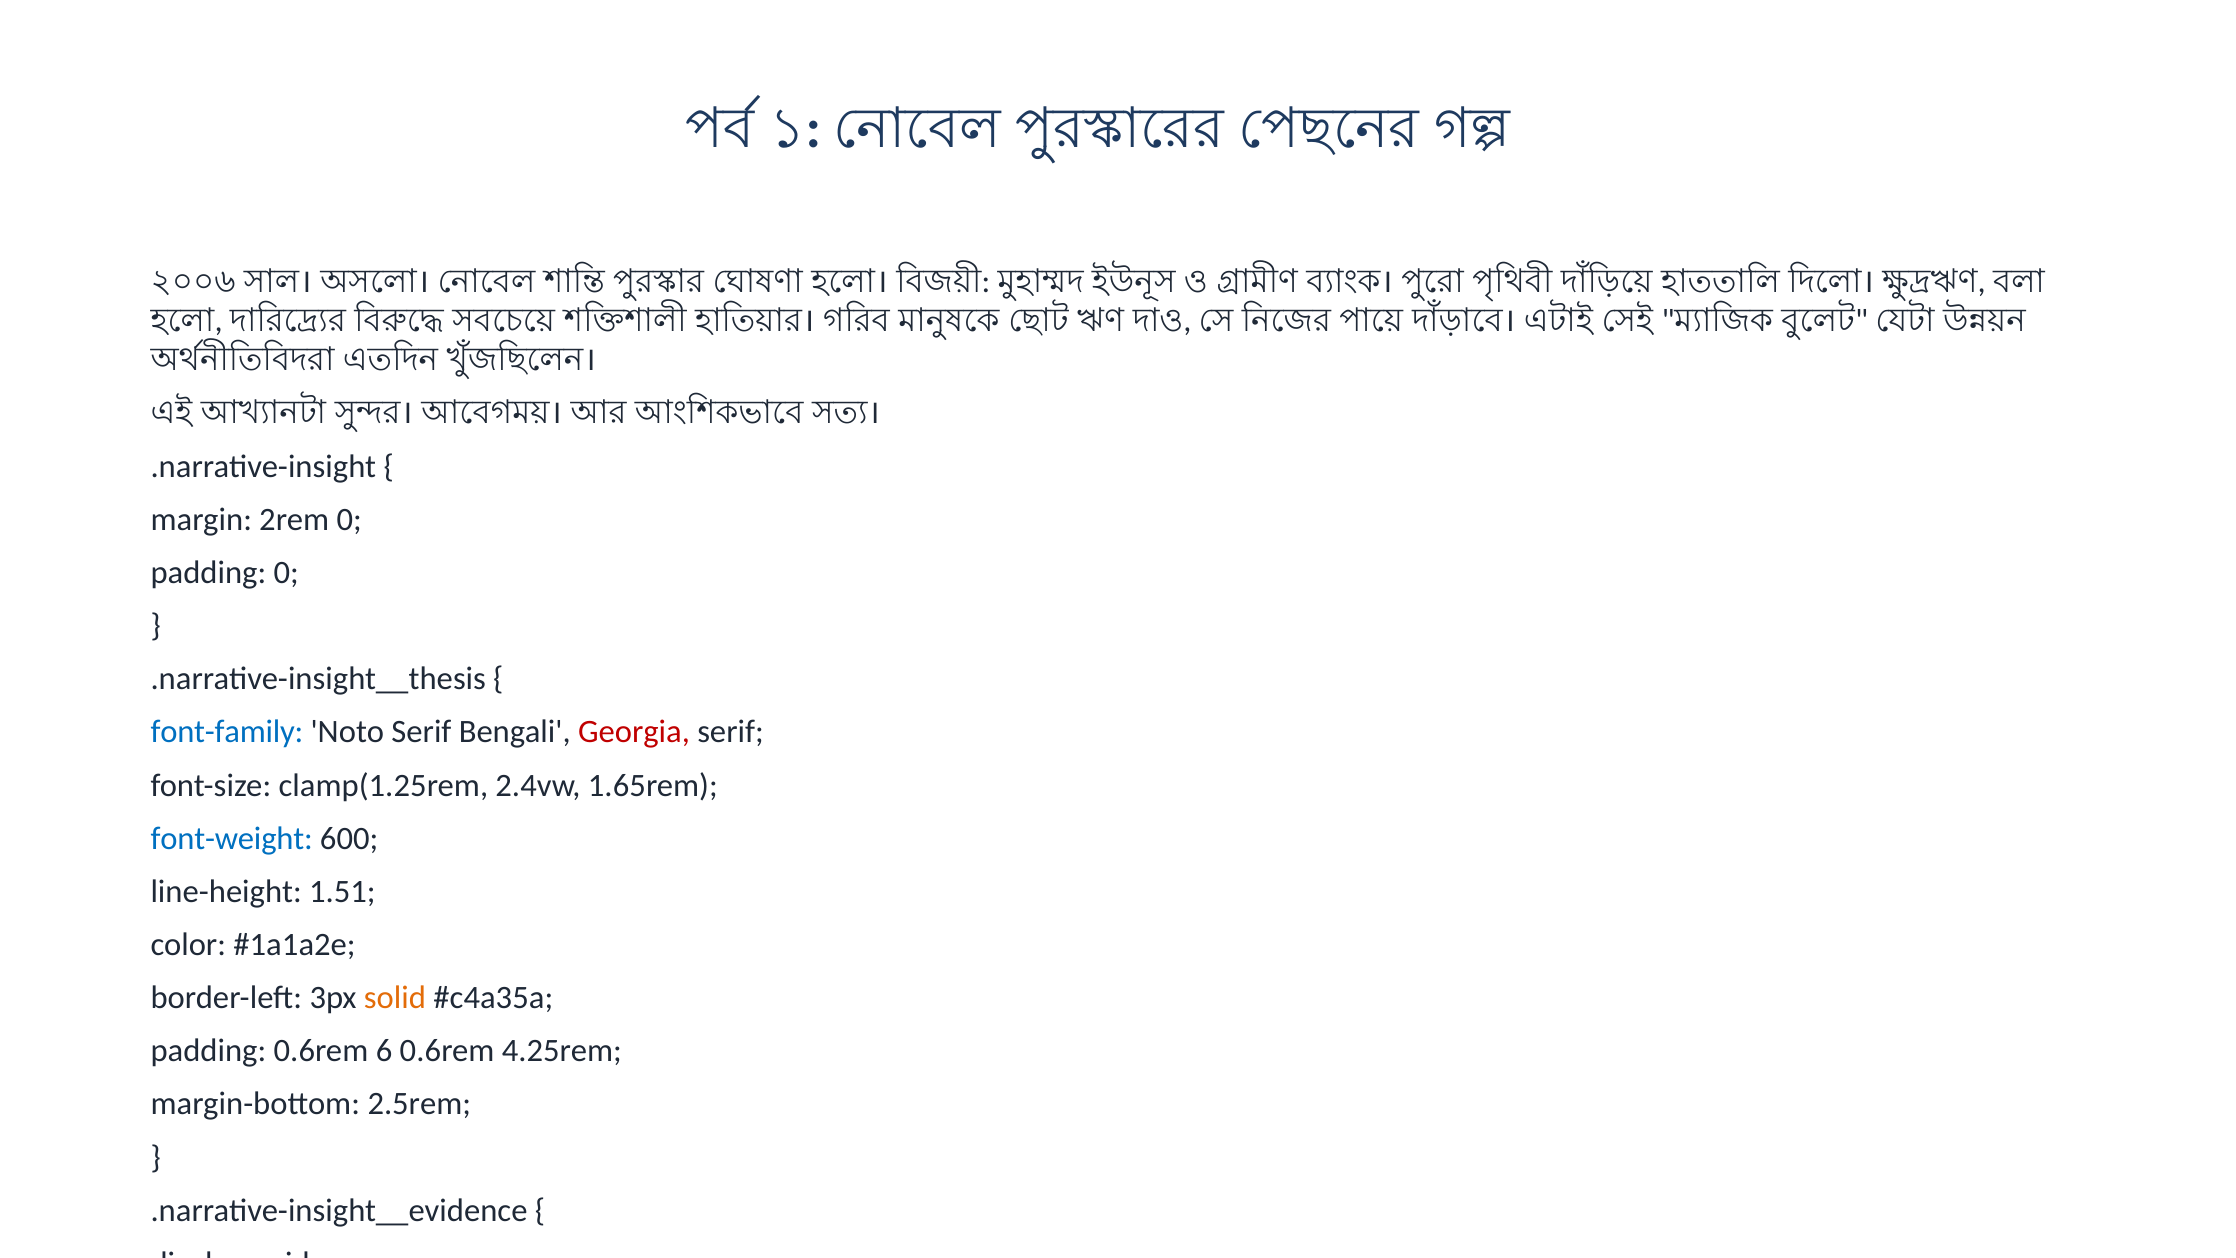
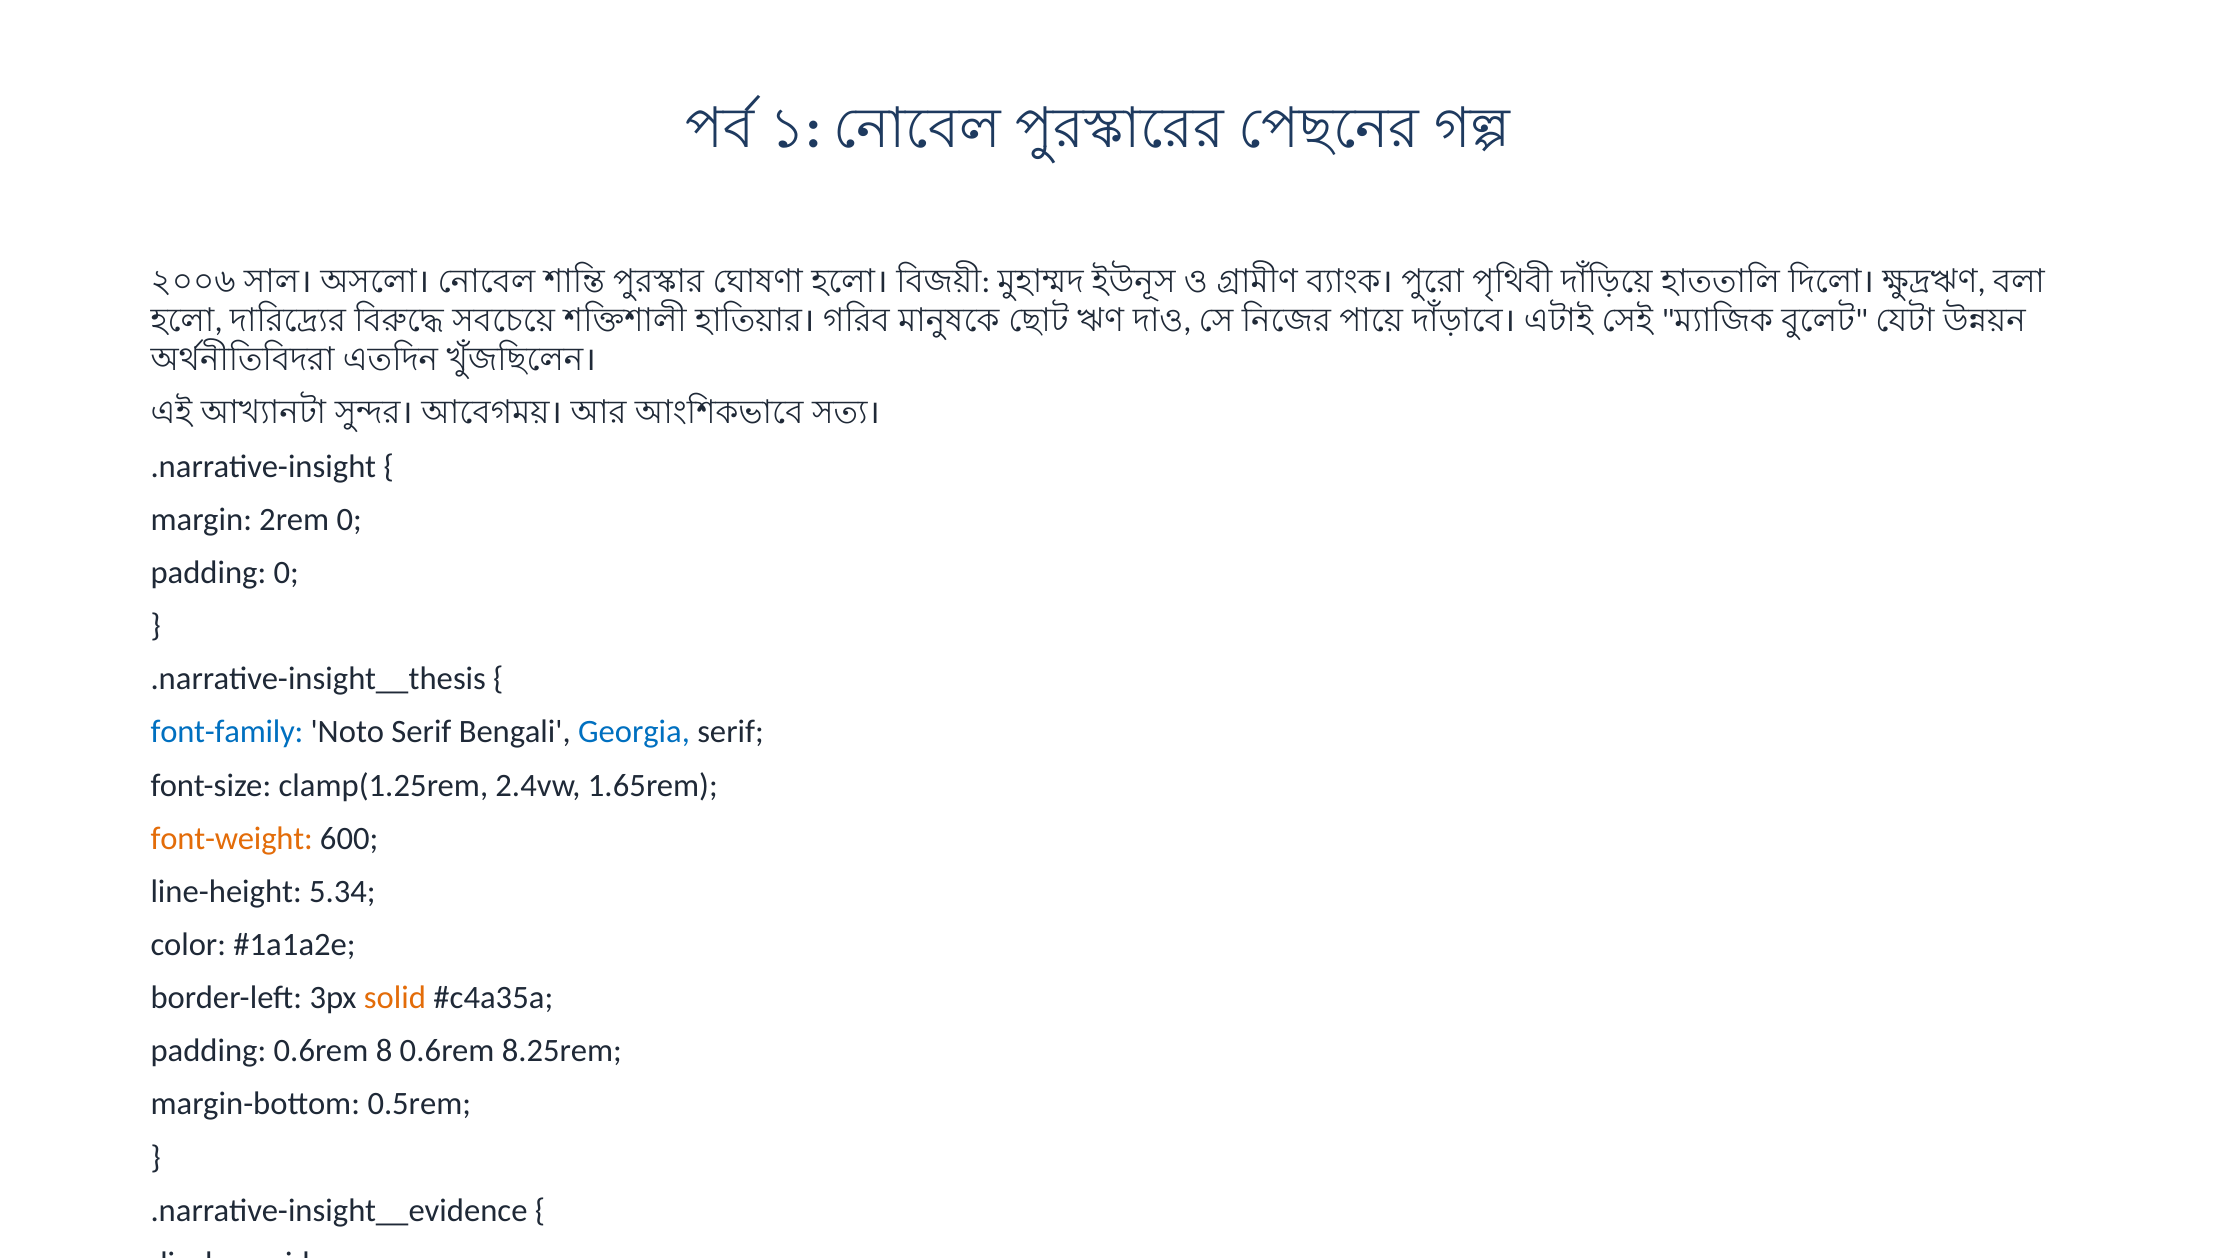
Georgia colour: red -> blue
font-weight at (232, 838) colour: blue -> orange
1.51: 1.51 -> 5.34
6: 6 -> 8
4.25rem: 4.25rem -> 8.25rem
2.5rem: 2.5rem -> 0.5rem
